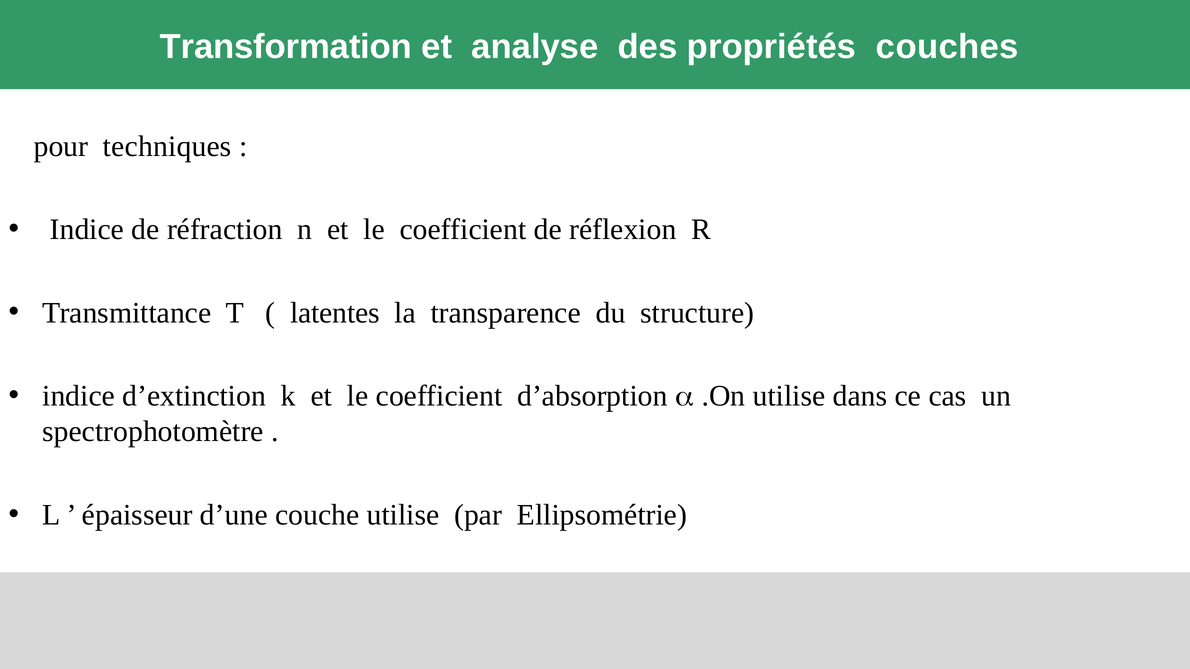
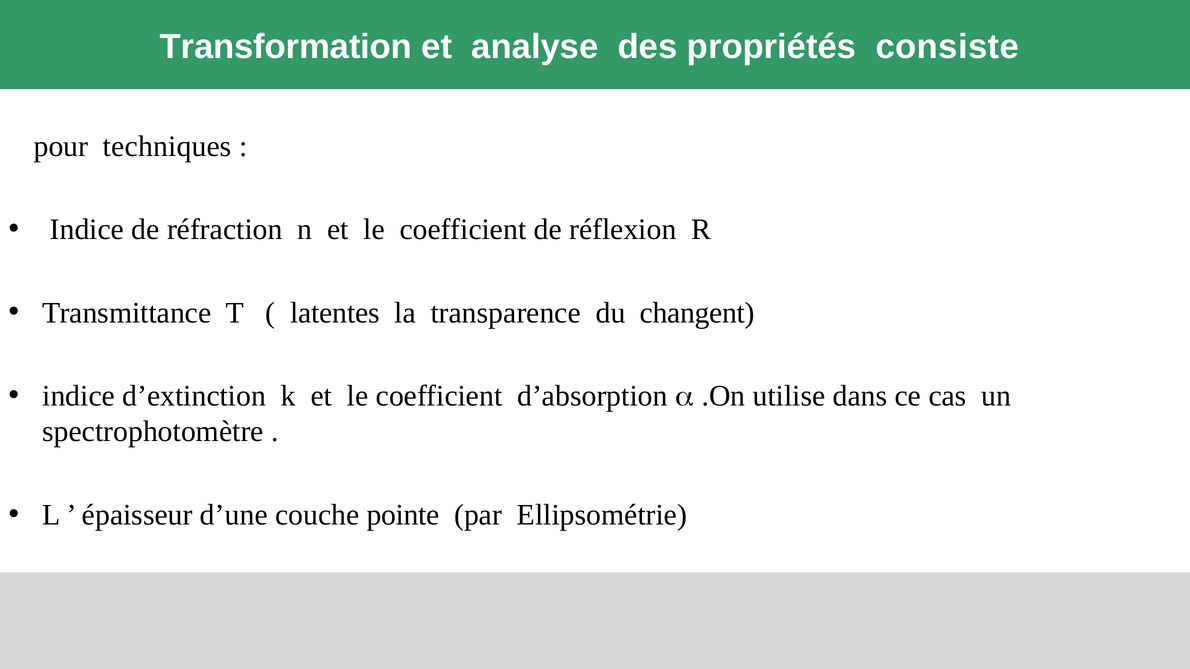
couches: couches -> consiste
structure: structure -> changent
couche utilise: utilise -> pointe
